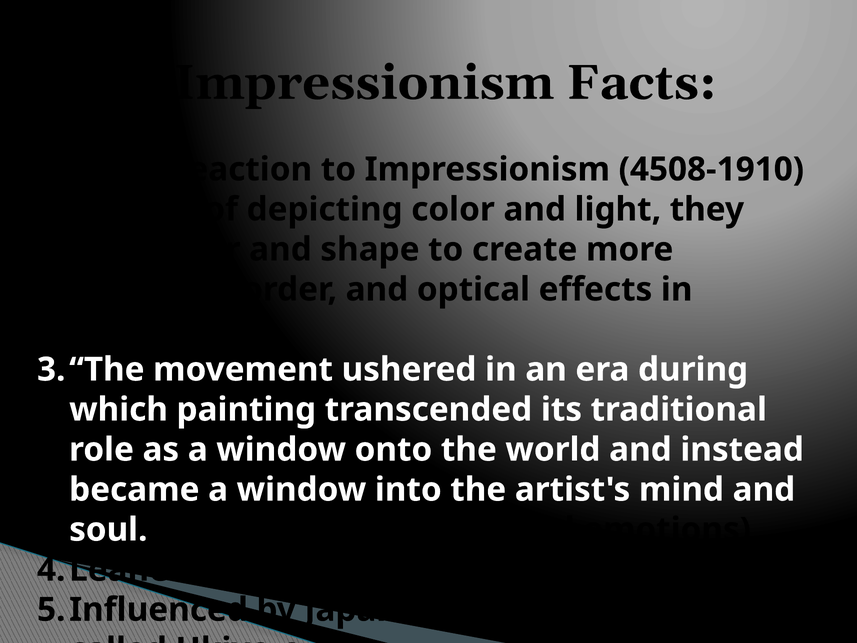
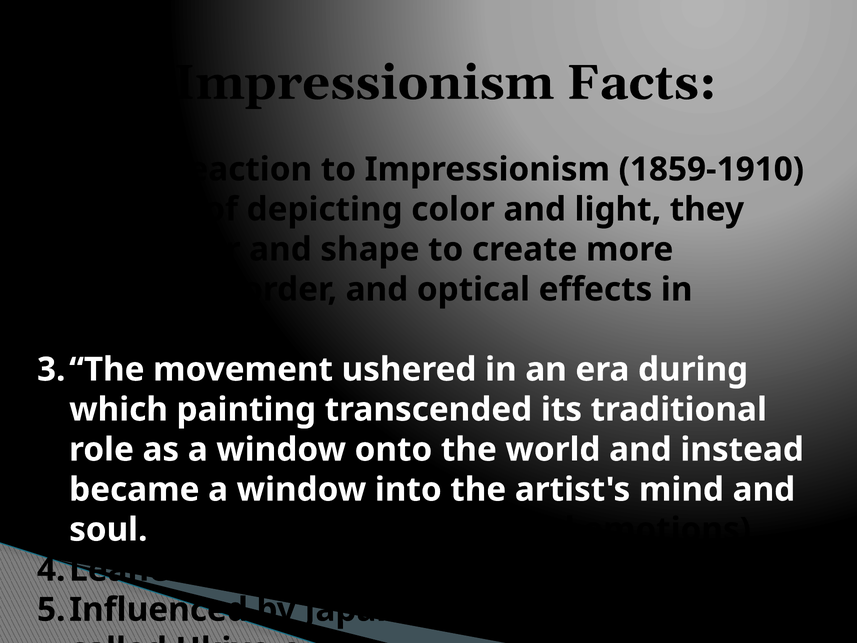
4508-1910: 4508-1910 -> 1859-1910
